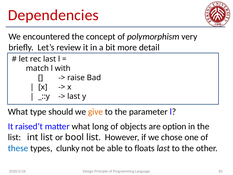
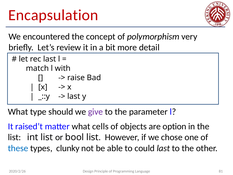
Dependencies: Dependencies -> Encapsulation
give colour: orange -> purple
long: long -> cells
floats: floats -> could
